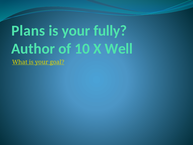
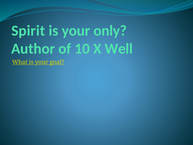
Plans: Plans -> Spirit
fully: fully -> only
